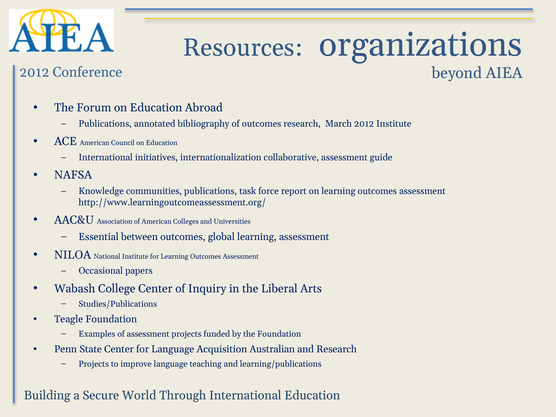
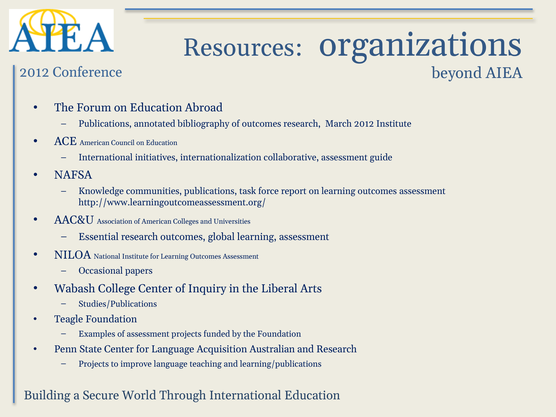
Essential between: between -> research
